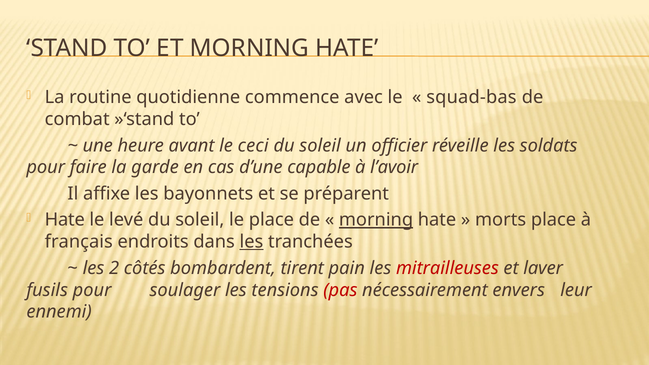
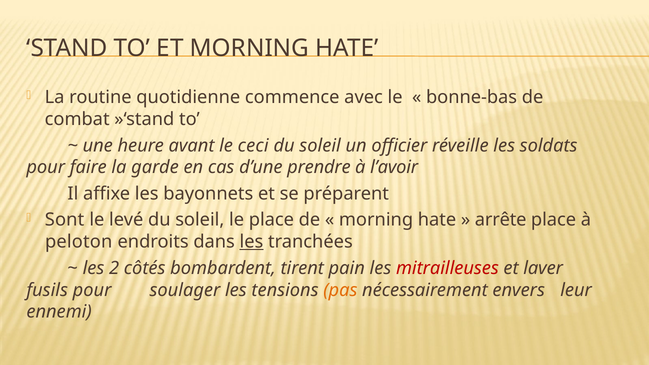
squad-bas: squad-bas -> bonne-bas
capable: capable -> prendre
Hate at (65, 220): Hate -> Sont
morning at (376, 220) underline: present -> none
morts: morts -> arrête
français: français -> peloton
pas colour: red -> orange
